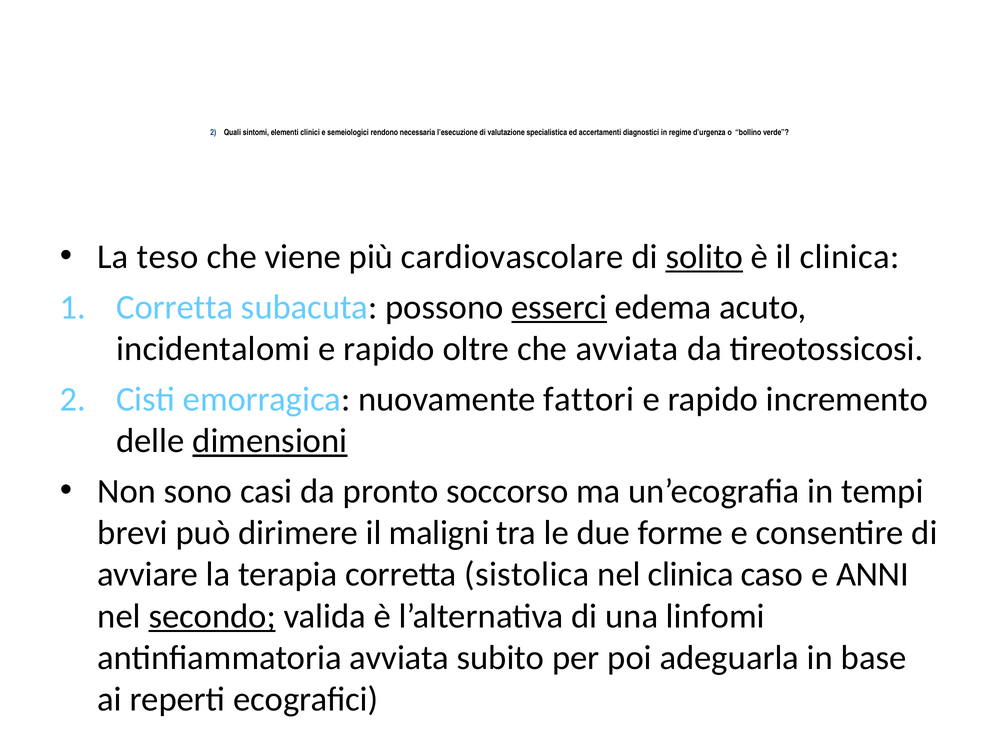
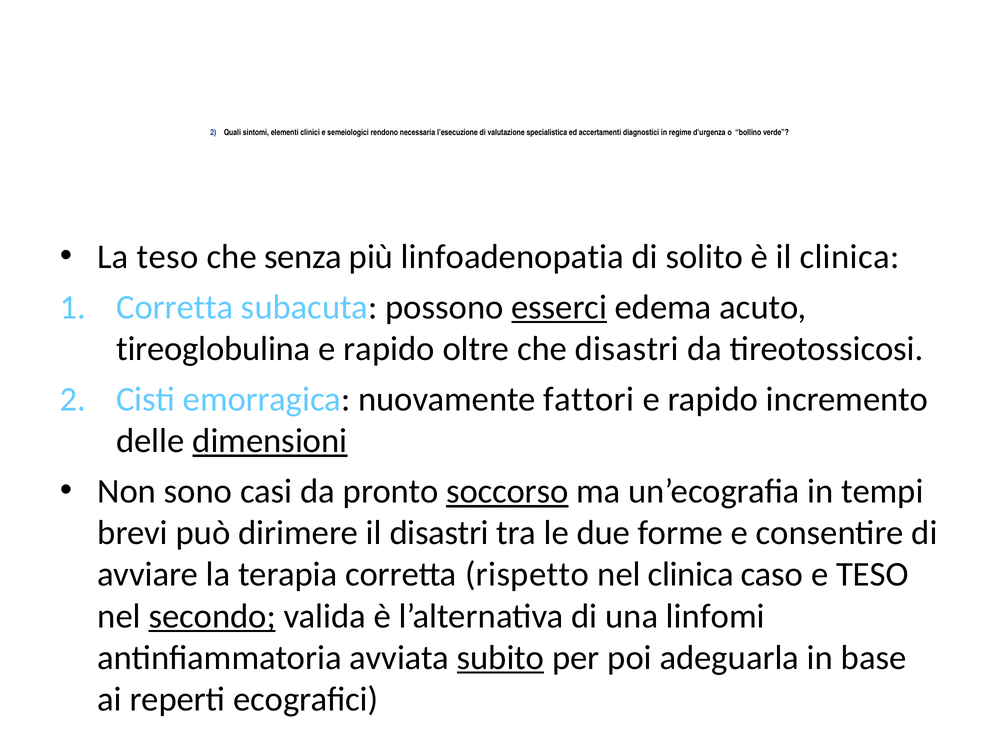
viene: viene -> senza
cardiovascolare: cardiovascolare -> linfoadenopatia
solito underline: present -> none
incidentalomi: incidentalomi -> tireoglobulina
che avviata: avviata -> disastri
soccorso underline: none -> present
il maligni: maligni -> disastri
sistolica: sistolica -> rispetto
e ANNI: ANNI -> TESO
subito underline: none -> present
